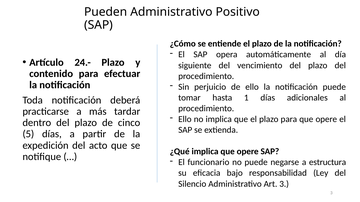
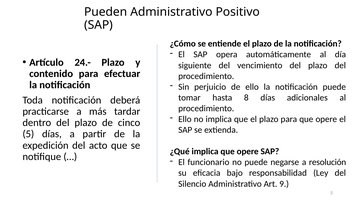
1: 1 -> 8
estructura: estructura -> resolución
Art 3: 3 -> 9
